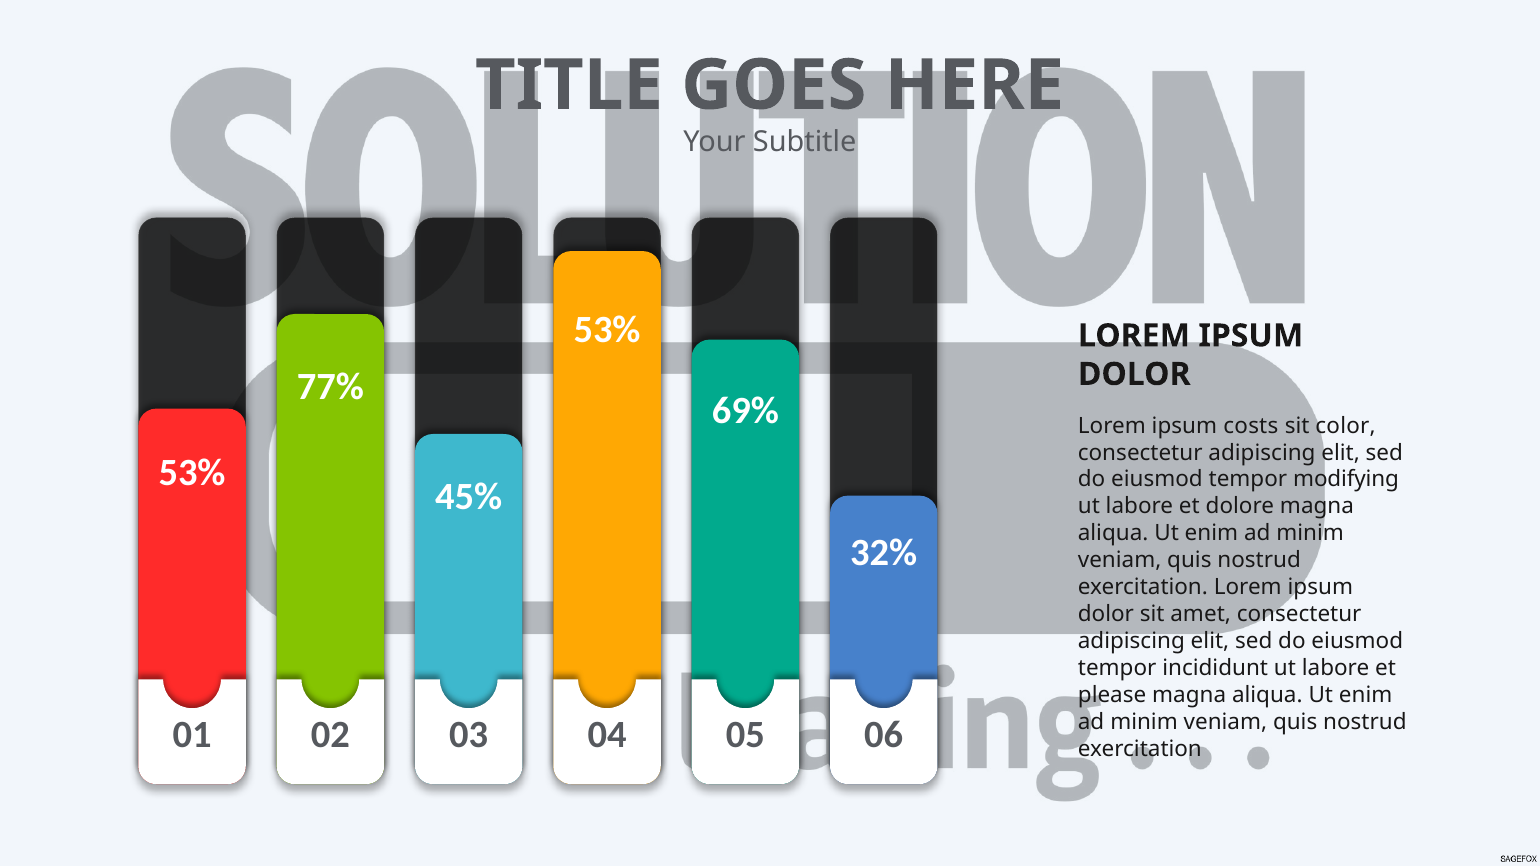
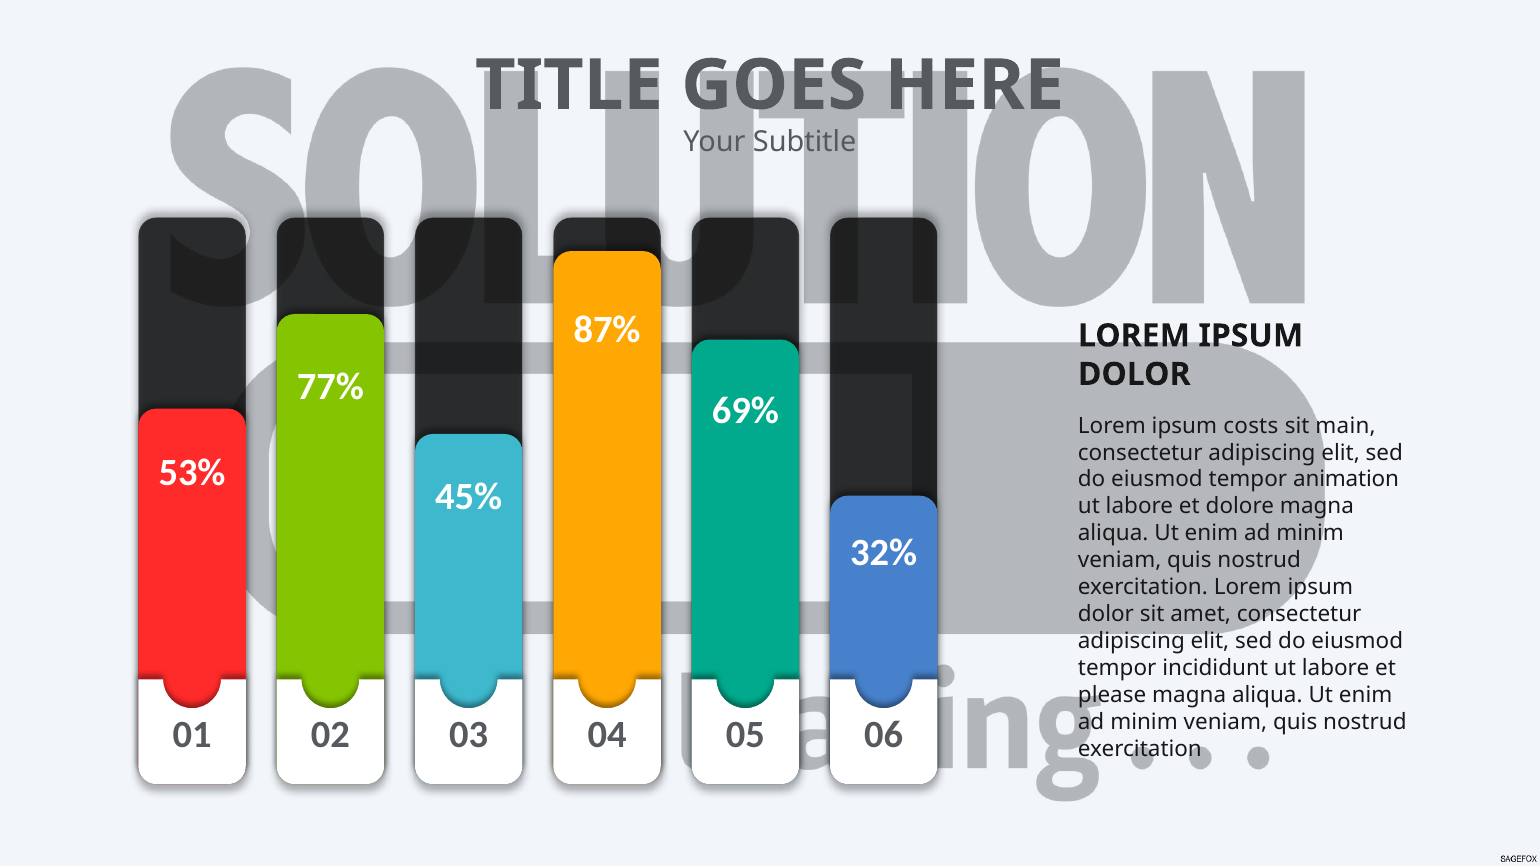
53% at (607, 330): 53% -> 87%
color: color -> main
modifying: modifying -> animation
